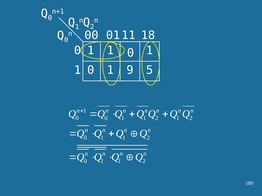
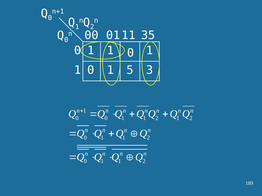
18: 18 -> 35
9: 9 -> 5
5: 5 -> 3
